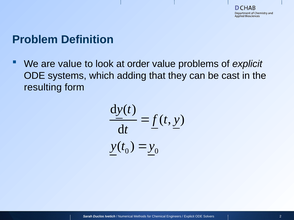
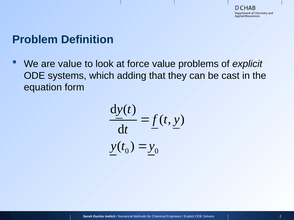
order: order -> force
resulting: resulting -> equation
